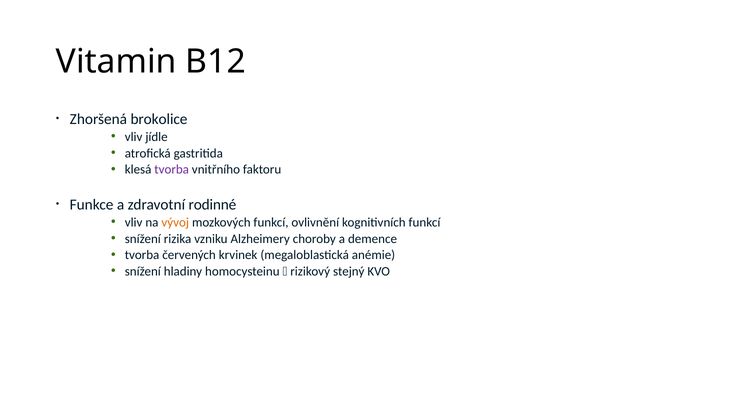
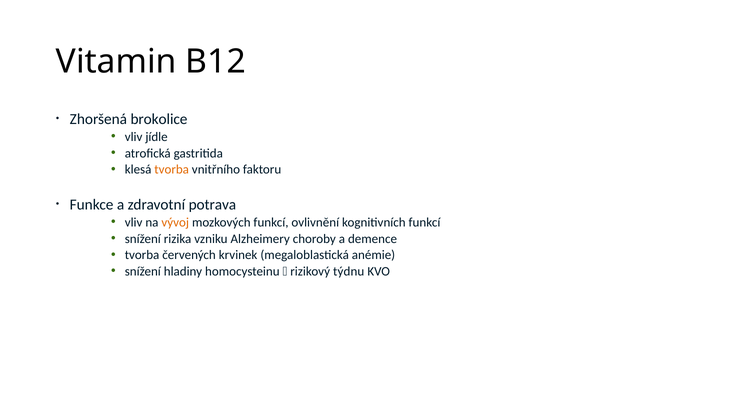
tvorba at (172, 169) colour: purple -> orange
rodinné: rodinné -> potrava
stejný: stejný -> týdnu
